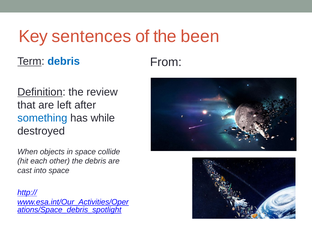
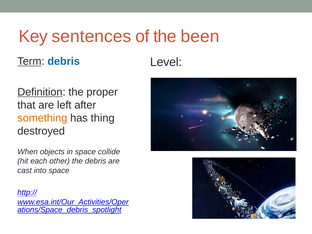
From: From -> Level
review: review -> proper
something colour: blue -> orange
while: while -> thing
